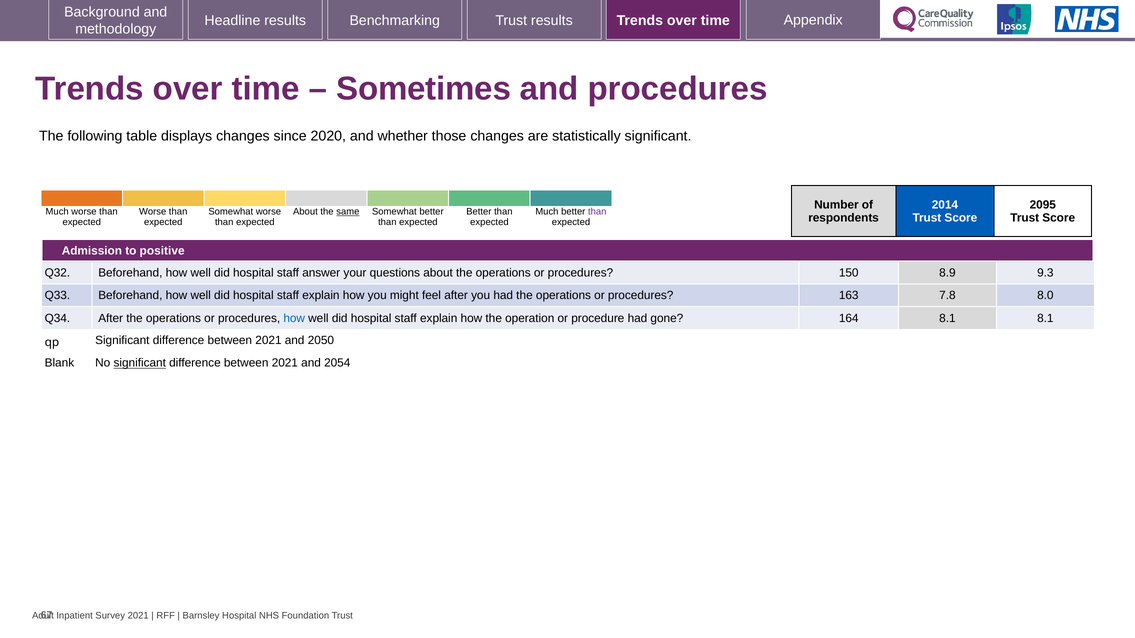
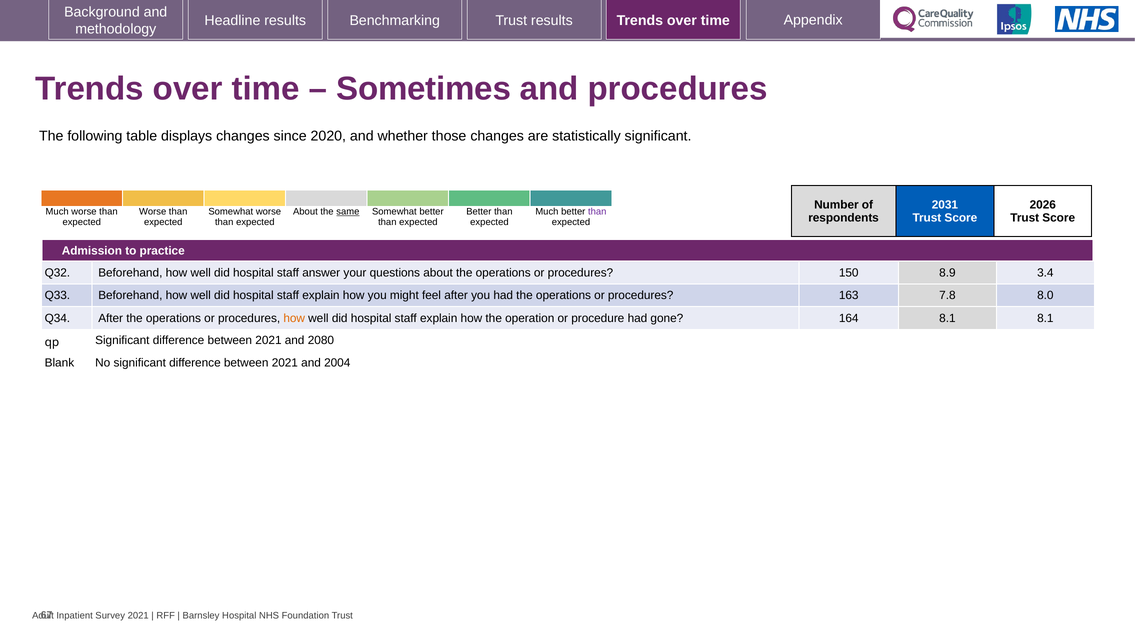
2014: 2014 -> 2031
2095: 2095 -> 2026
positive: positive -> practice
9.3: 9.3 -> 3.4
how at (294, 318) colour: blue -> orange
2050: 2050 -> 2080
significant at (140, 363) underline: present -> none
2054: 2054 -> 2004
